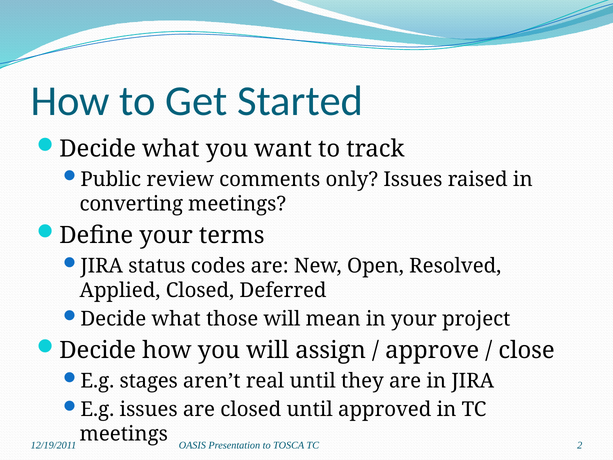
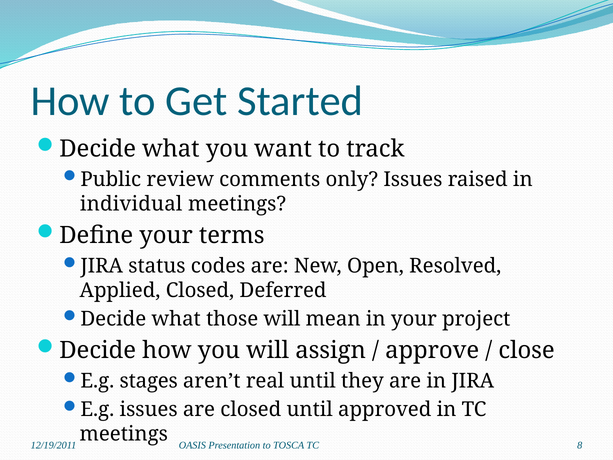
converting: converting -> individual
2: 2 -> 8
